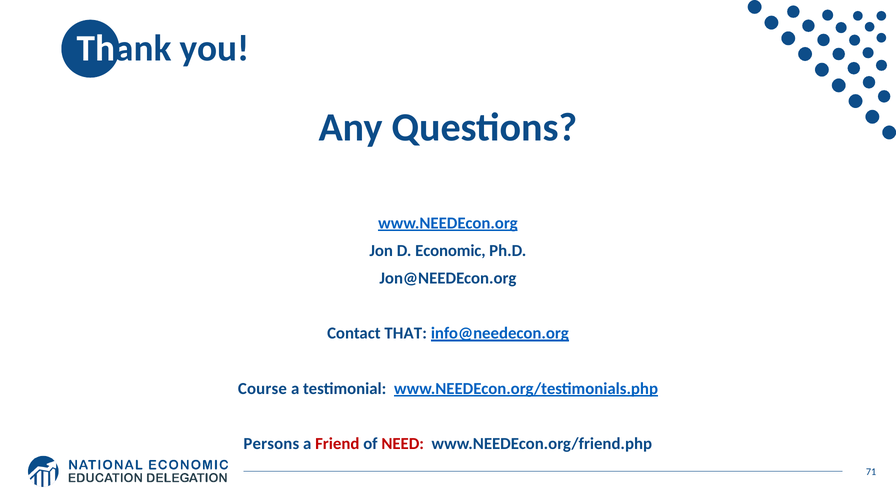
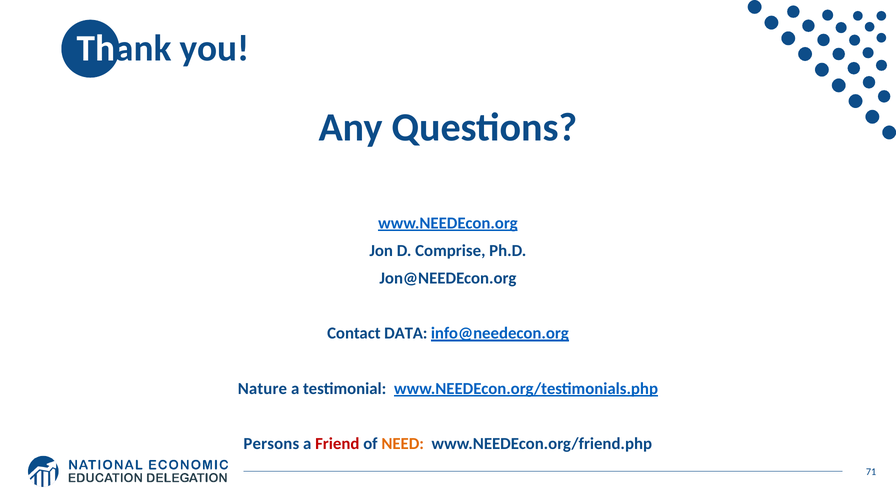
Economic: Economic -> Comprise
THAT: THAT -> DATA
Course: Course -> Nature
NEED colour: red -> orange
